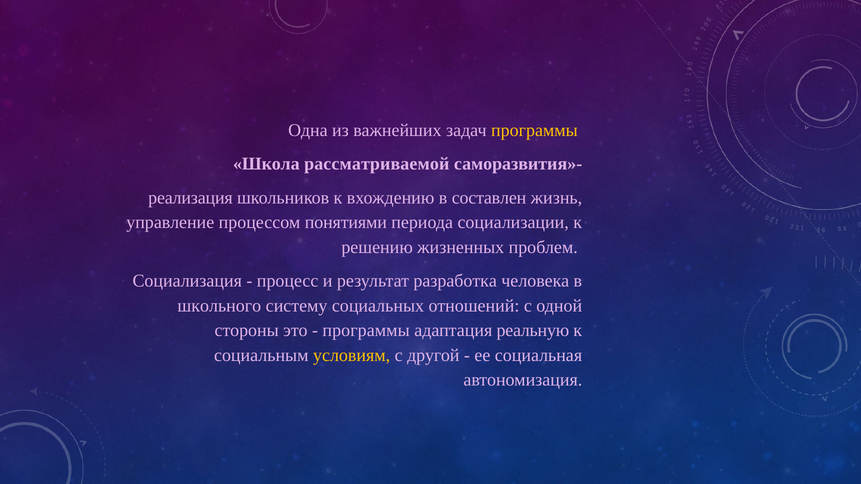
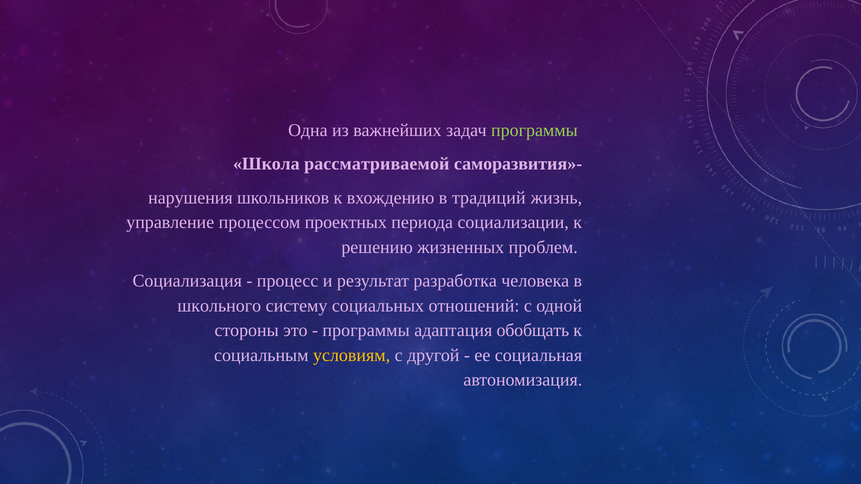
программы at (534, 130) colour: yellow -> light green
реализация: реализация -> нарушения
составлен: составлен -> традиций
понятиями: понятиями -> проектных
реальную: реальную -> обобщать
